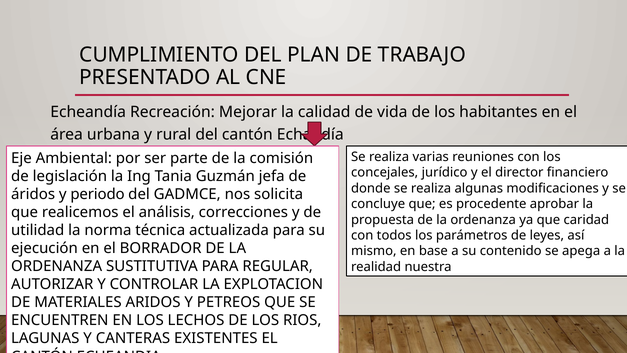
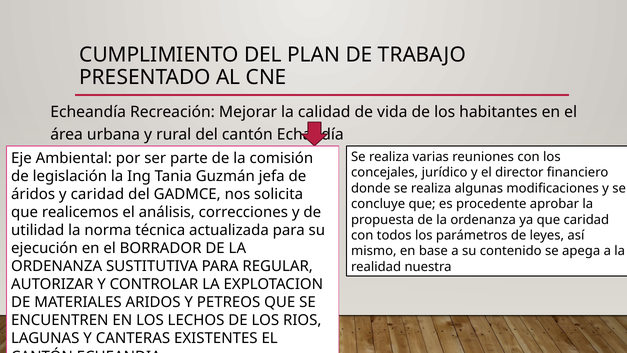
y periodo: periodo -> caridad
